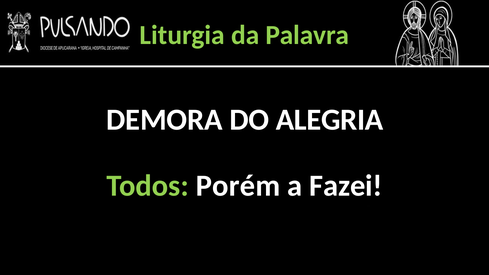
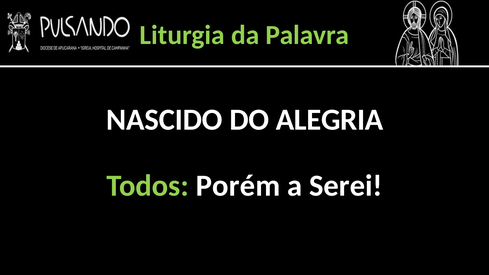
DEMORA: DEMORA -> NASCIDO
Fazei: Fazei -> Serei
